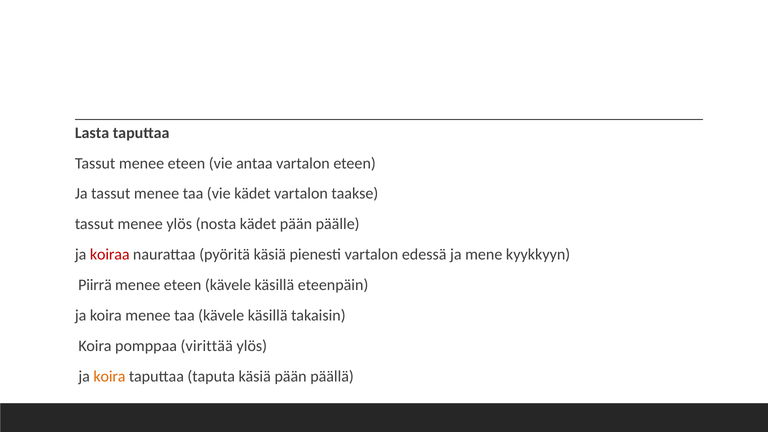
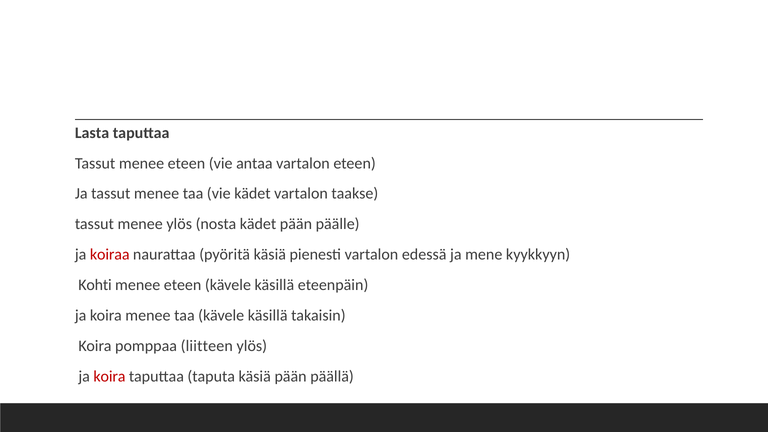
Piirrä: Piirrä -> Kohti
virittää: virittää -> liitteen
koira at (109, 376) colour: orange -> red
